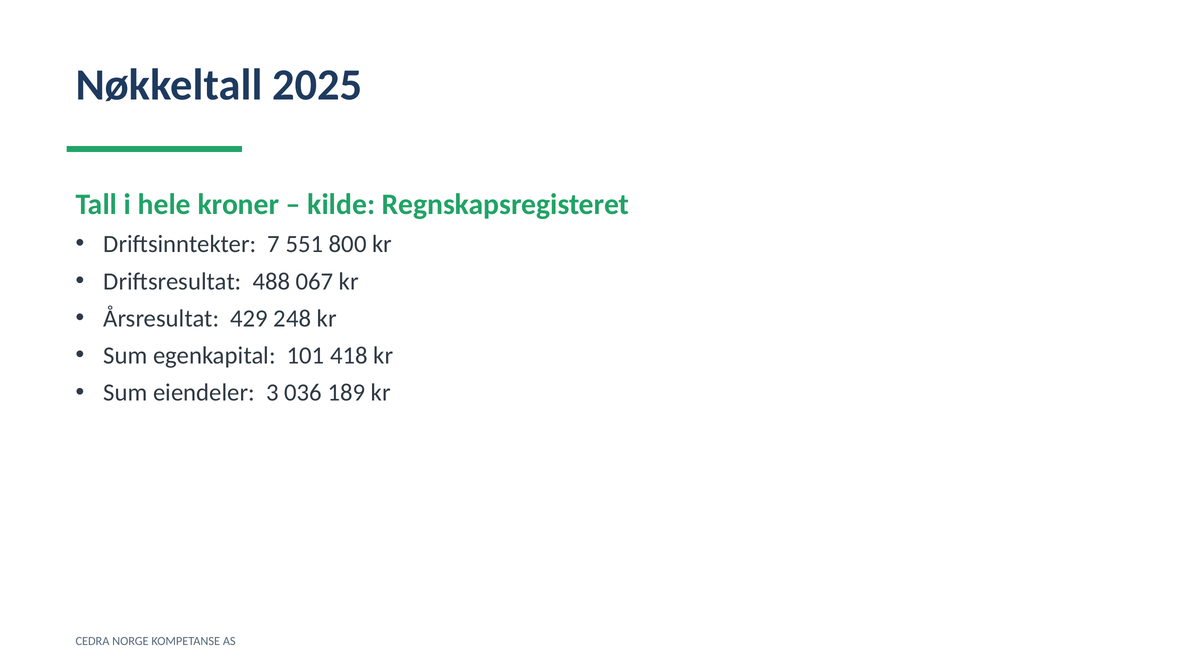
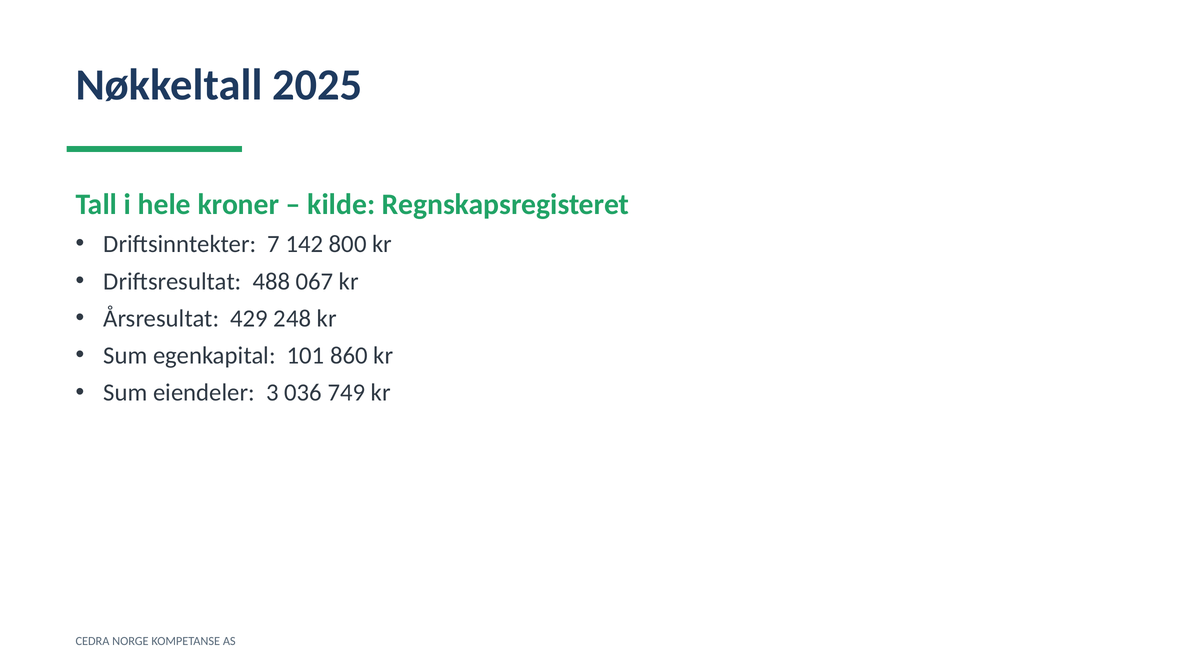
551: 551 -> 142
418: 418 -> 860
189: 189 -> 749
